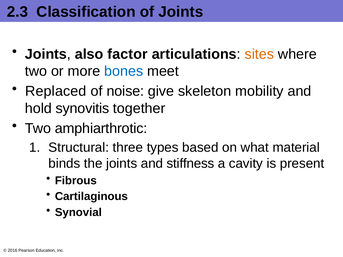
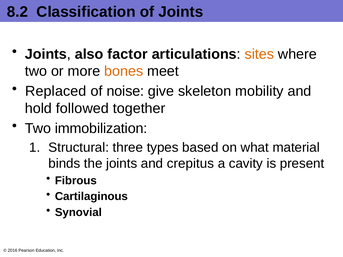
2.3: 2.3 -> 8.2
bones colour: blue -> orange
synovitis: synovitis -> followed
amphiarthrotic: amphiarthrotic -> immobilization
stiffness: stiffness -> crepitus
